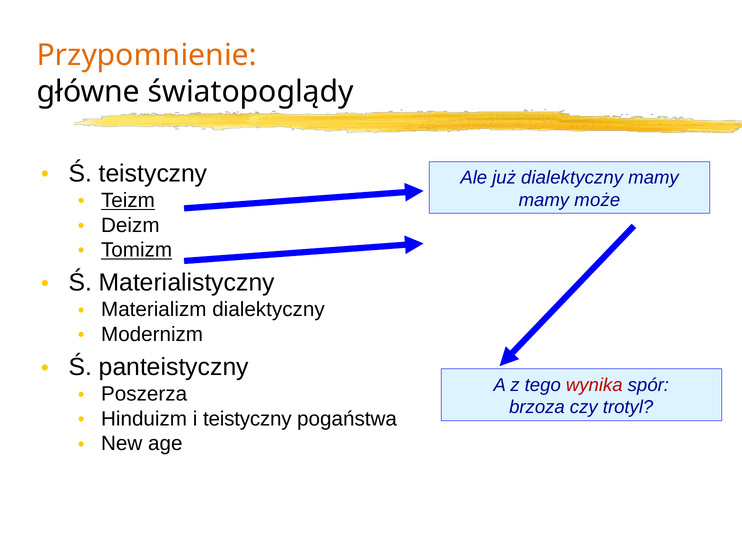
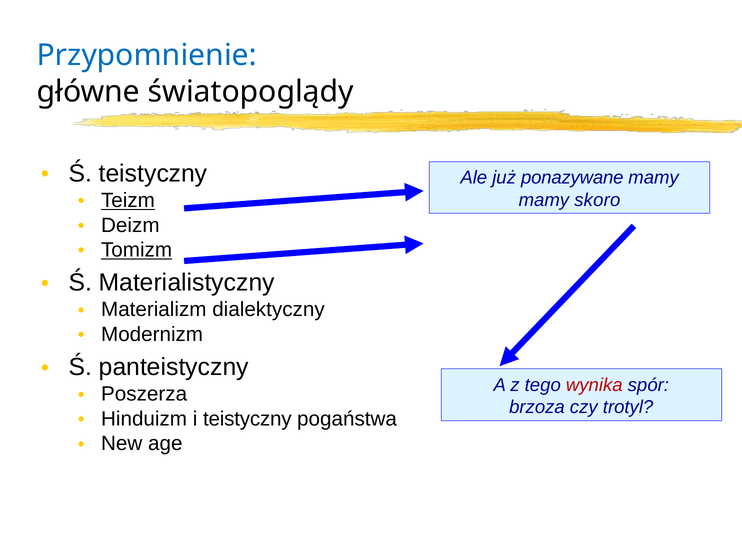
Przypomnienie colour: orange -> blue
już dialektyczny: dialektyczny -> ponazywane
może: może -> skoro
